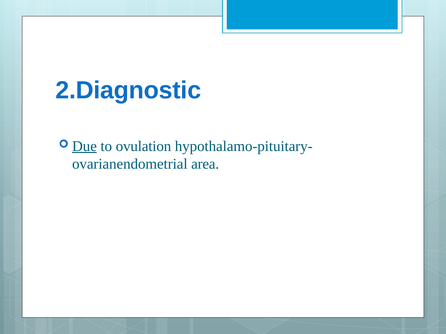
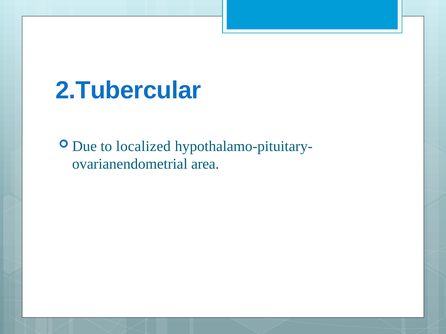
2.Diagnostic: 2.Diagnostic -> 2.Tubercular
Due underline: present -> none
ovulation: ovulation -> localized
